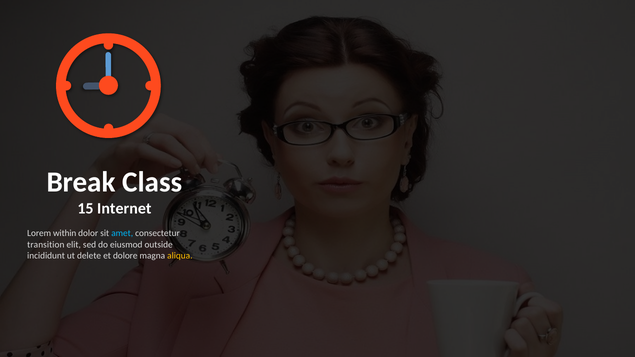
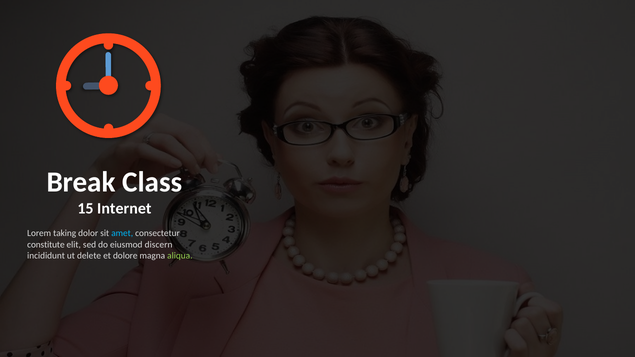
within: within -> taking
transition: transition -> constitute
outside: outside -> discern
aliqua colour: yellow -> light green
